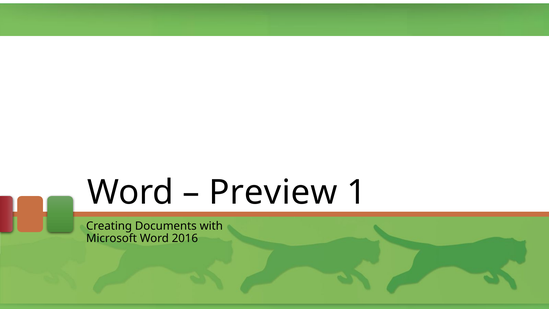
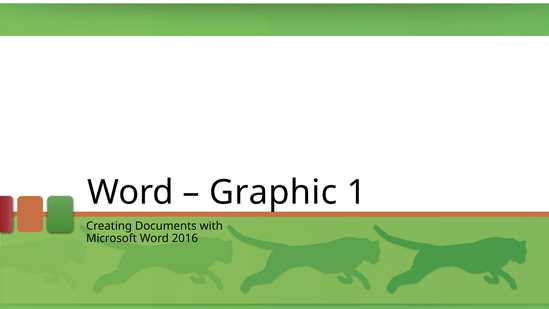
Preview: Preview -> Graphic
